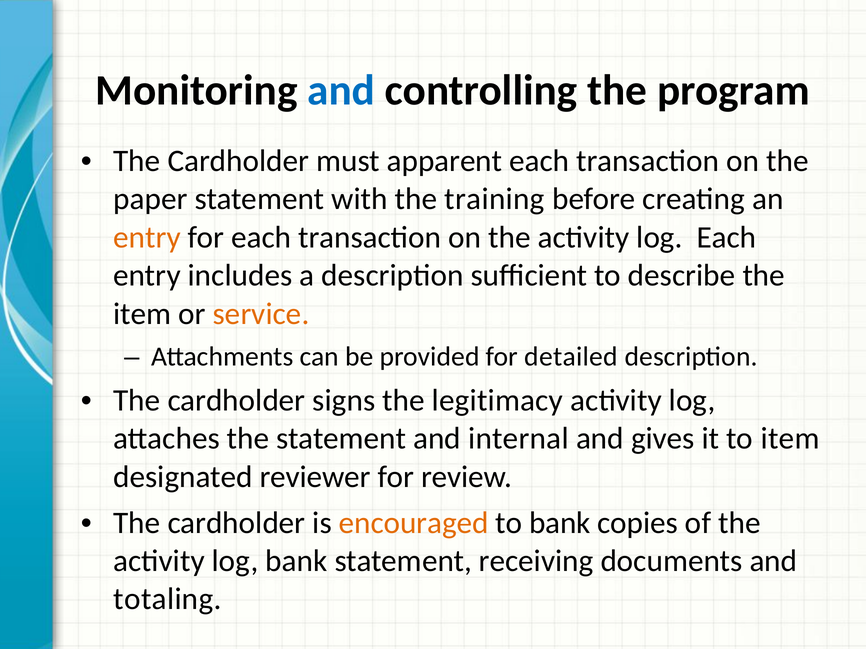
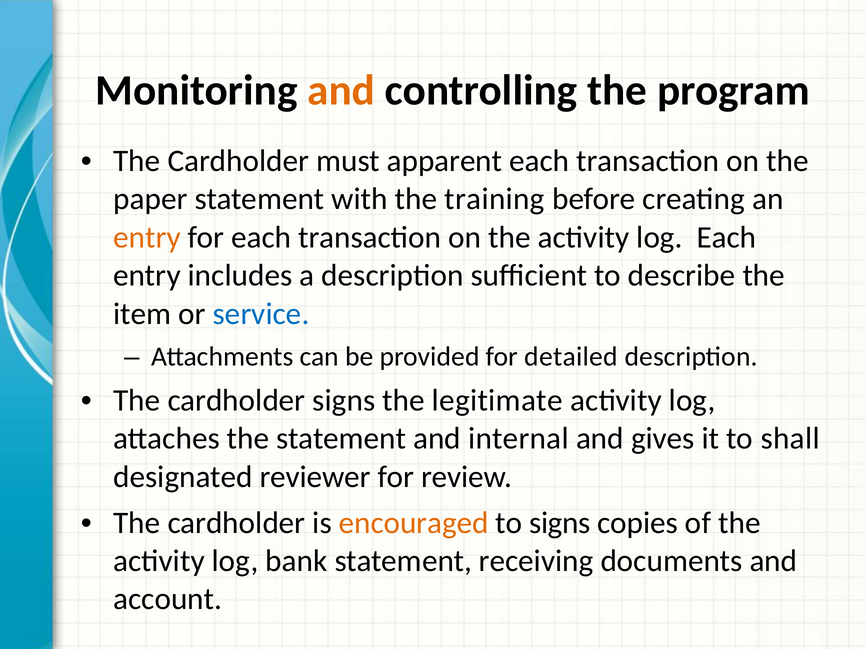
and at (341, 91) colour: blue -> orange
service colour: orange -> blue
legitimacy: legitimacy -> legitimate
to item: item -> shall
to bank: bank -> signs
totaling: totaling -> account
